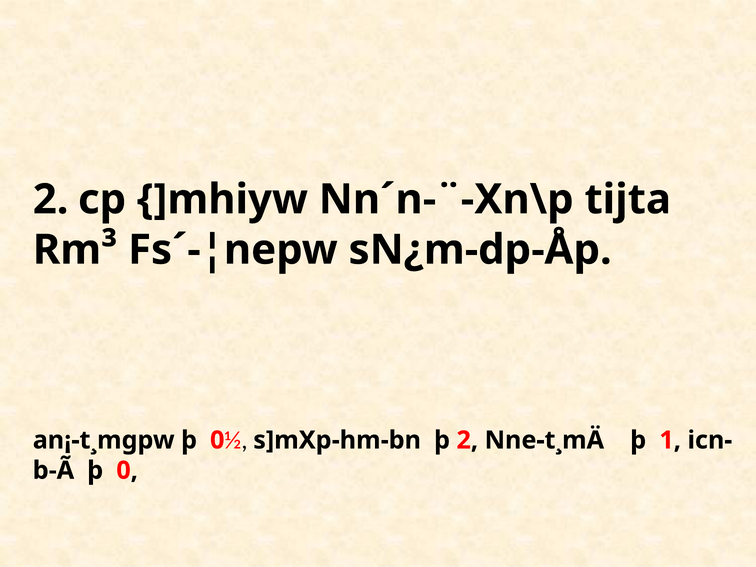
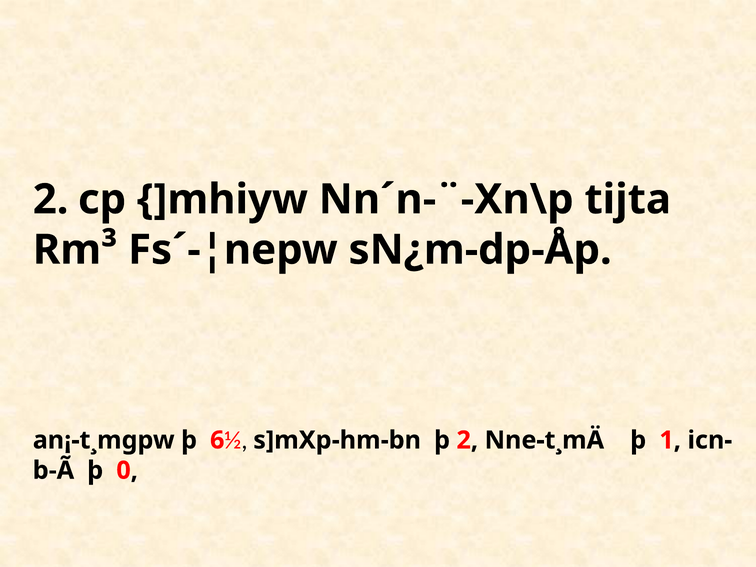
an¡-t¸mgpw þ 0: 0 -> 6
